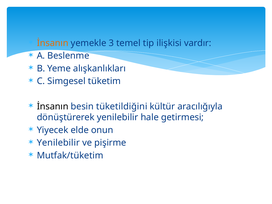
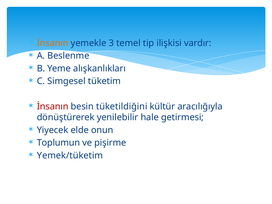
İnsanın at (53, 106) colour: black -> red
Yenilebilir at (58, 143): Yenilebilir -> Toplumun
Mutfak/tüketim: Mutfak/tüketim -> Yemek/tüketim
